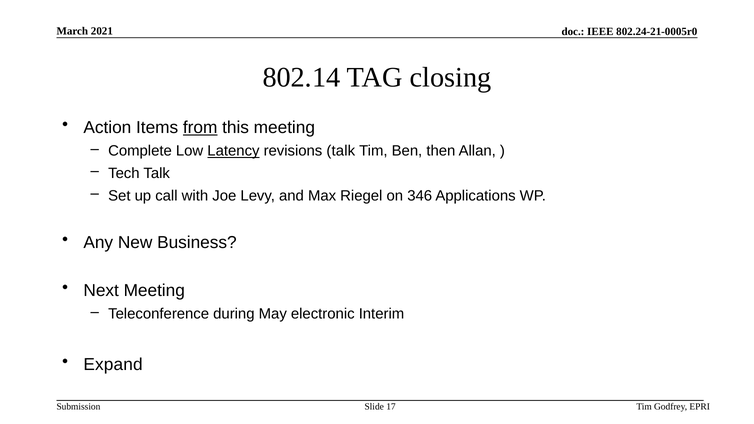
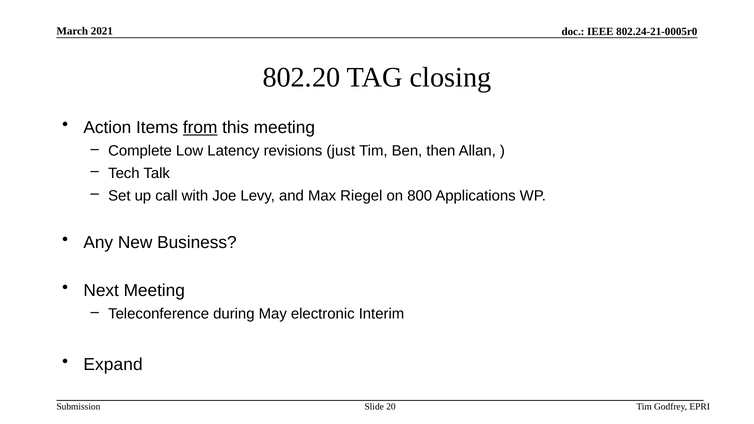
802.14: 802.14 -> 802.20
Latency underline: present -> none
revisions talk: talk -> just
346: 346 -> 800
17: 17 -> 20
